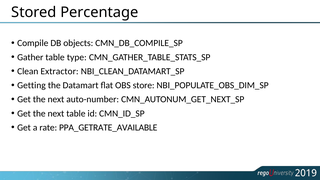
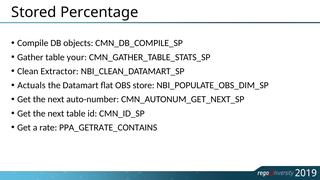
type: type -> your
Getting: Getting -> Actuals
PPA_GETRATE_AVAILABLE: PPA_GETRATE_AVAILABLE -> PPA_GETRATE_CONTAINS
